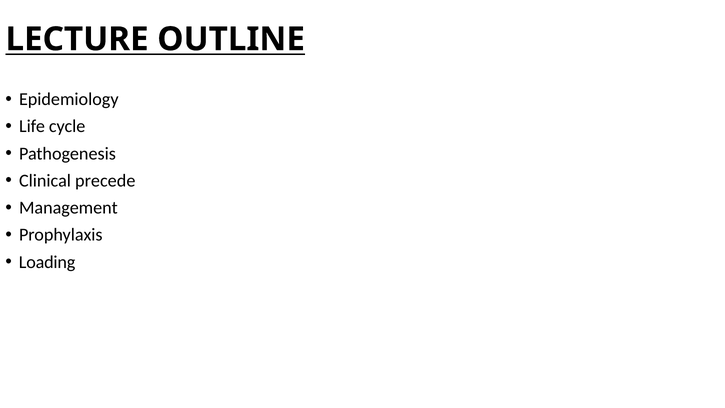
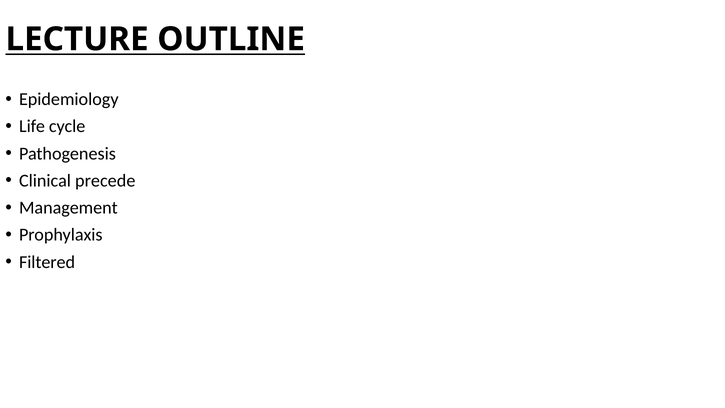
Loading: Loading -> Filtered
